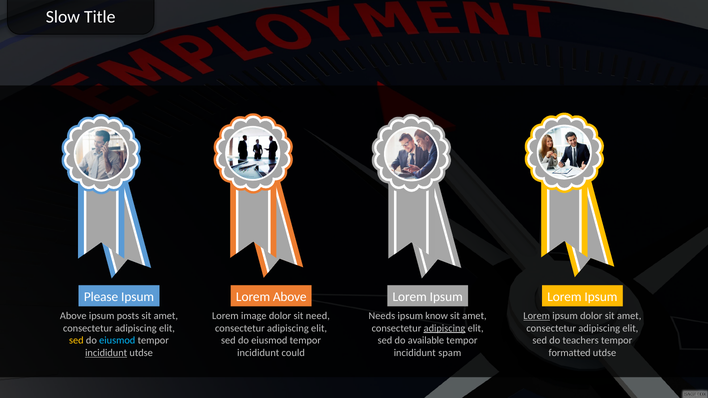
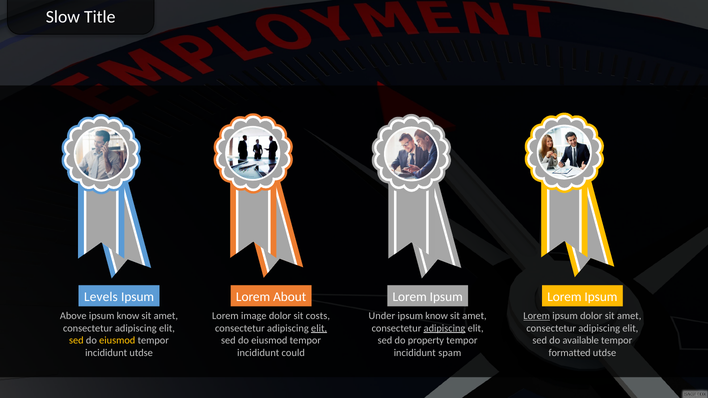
Please: Please -> Levels
Lorem Above: Above -> About
posts at (128, 316): posts -> know
need: need -> costs
Needs: Needs -> Under
elit at (319, 328) underline: none -> present
eiusmod at (117, 341) colour: light blue -> yellow
available: available -> property
teachers: teachers -> available
incididunt at (106, 353) underline: present -> none
